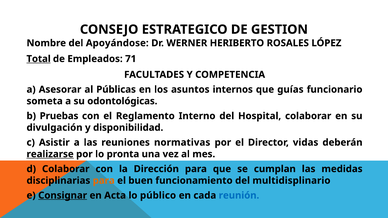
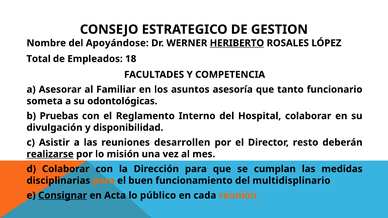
HERIBERTO underline: none -> present
Total underline: present -> none
71: 71 -> 18
Públicas: Públicas -> Familiar
internos: internos -> asesoría
guías: guías -> tanto
normativas: normativas -> desarrollen
vidas: vidas -> resto
pronta: pronta -> misión
reunión colour: blue -> orange
